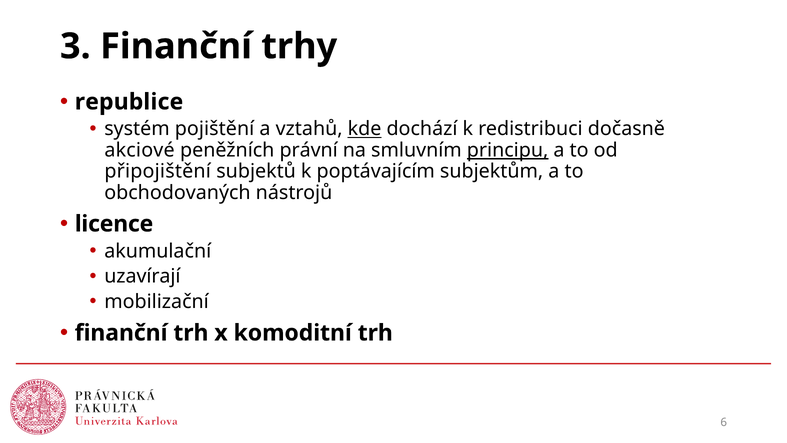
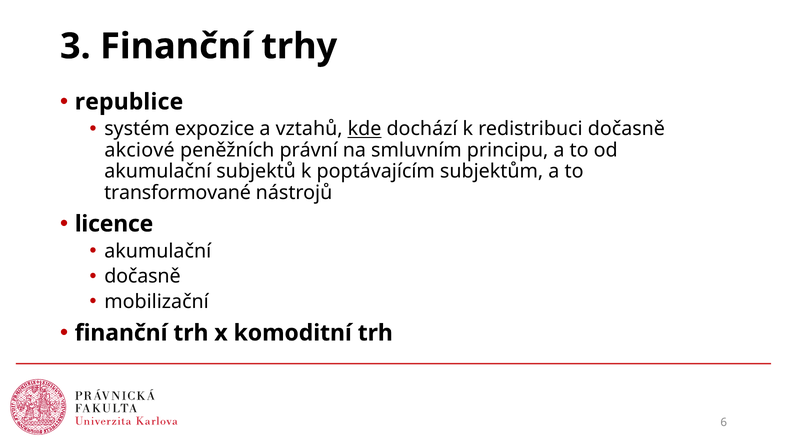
pojištění: pojištění -> expozice
principu underline: present -> none
připojištění at (158, 171): připojištění -> akumulační
obchodovaných: obchodovaných -> transformované
uzavírají at (142, 276): uzavírají -> dočasně
